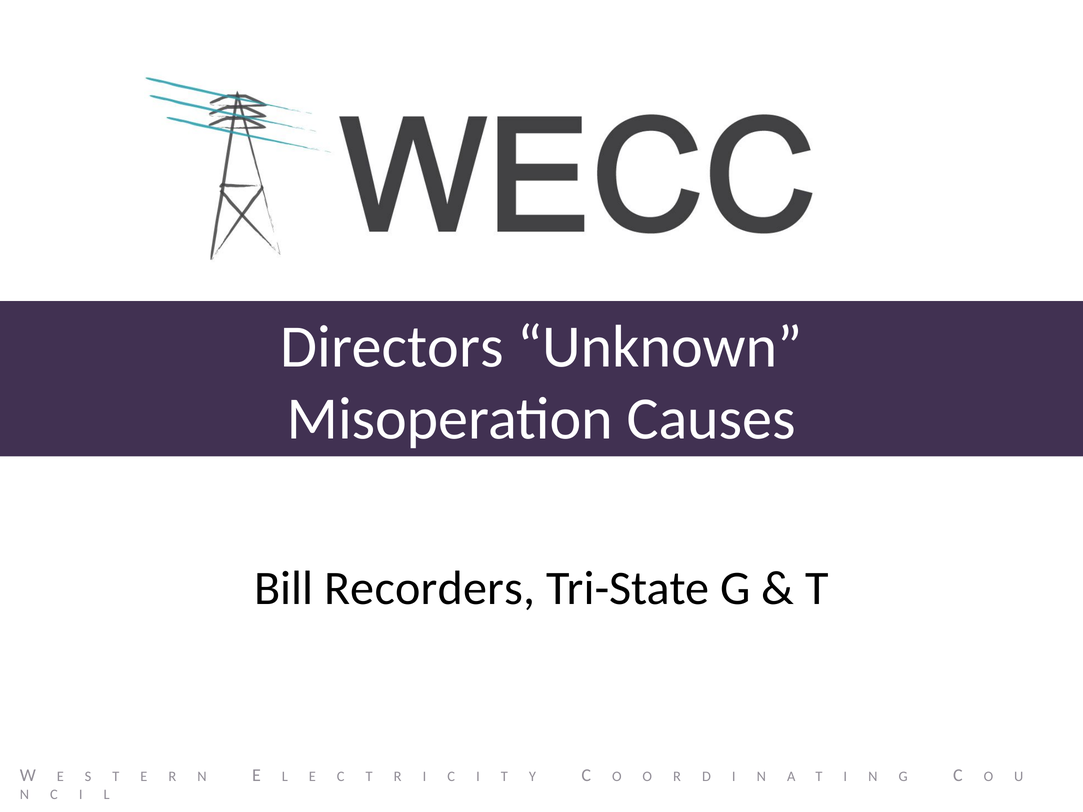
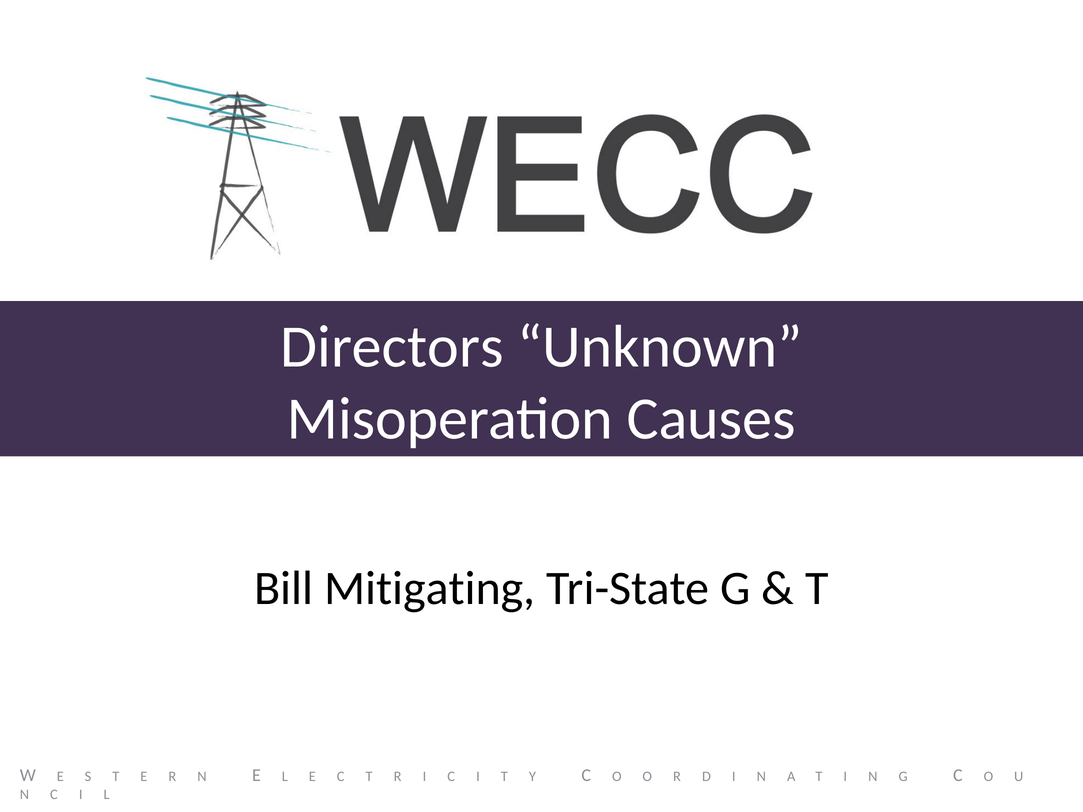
Recorders: Recorders -> Mitigating
